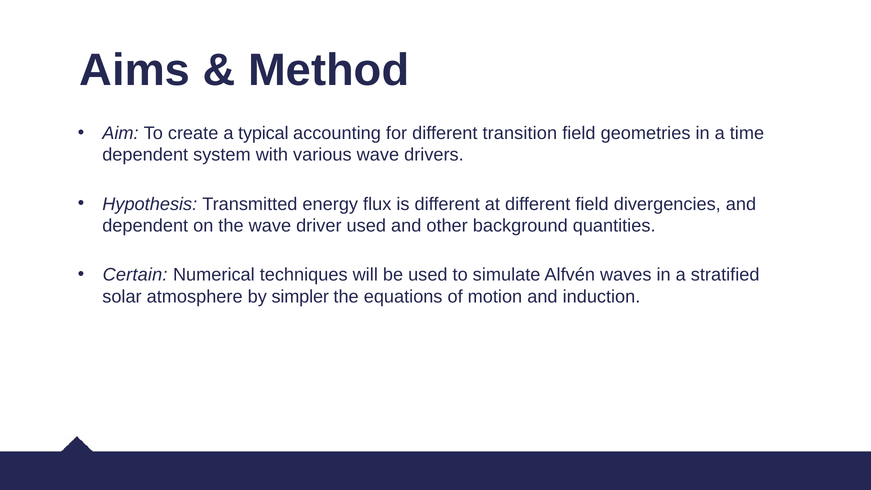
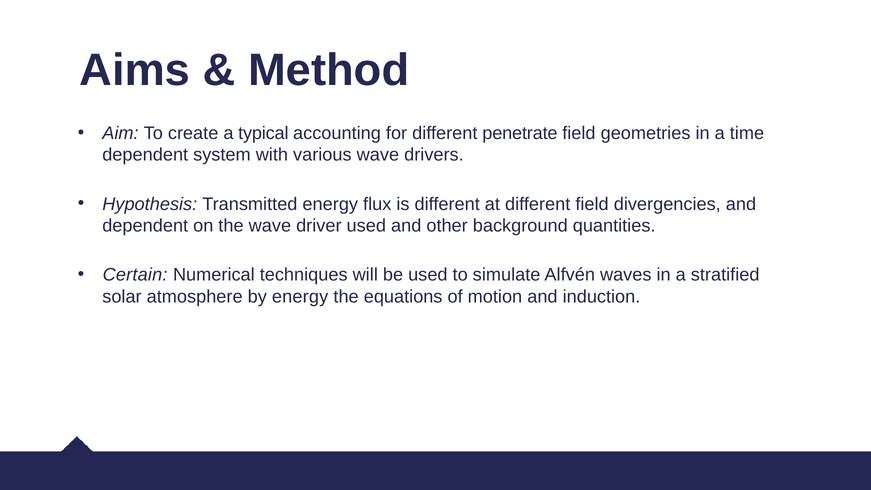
transition: transition -> penetrate
by simpler: simpler -> energy
